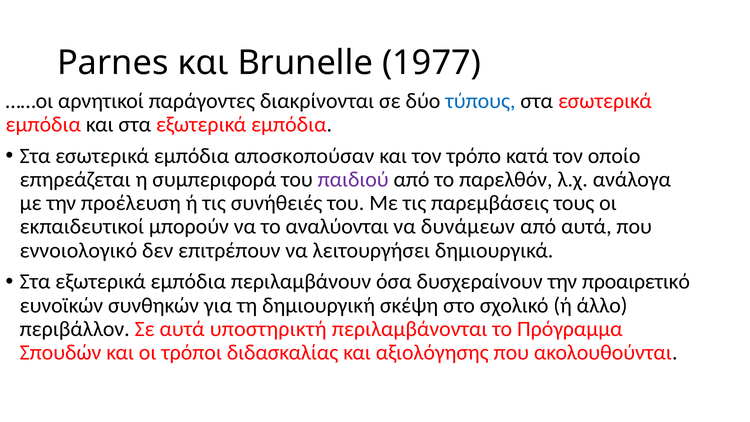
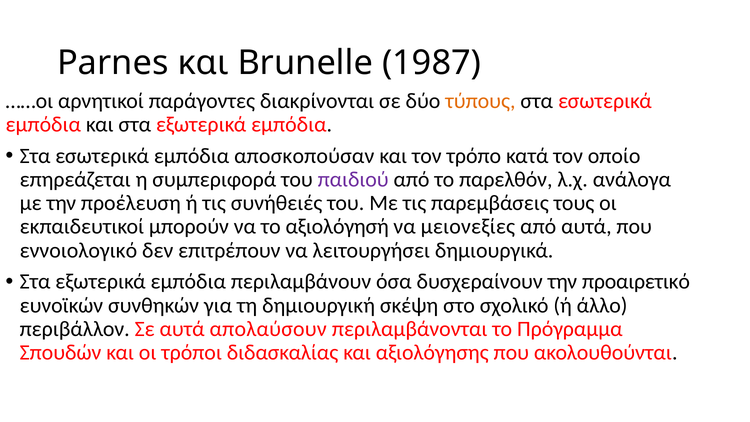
1977: 1977 -> 1987
τύπους colour: blue -> orange
αναλύονται: αναλύονται -> αξιολόγησή
δυνάμεων: δυνάμεων -> μειονεξίες
υποστηρικτή: υποστηρικτή -> απολαύσουν
